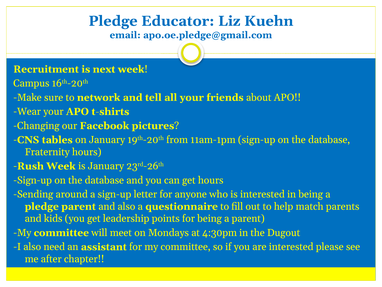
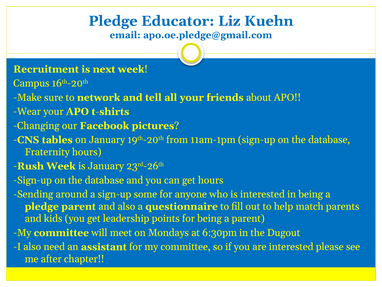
letter: letter -> some
4:30pm: 4:30pm -> 6:30pm
